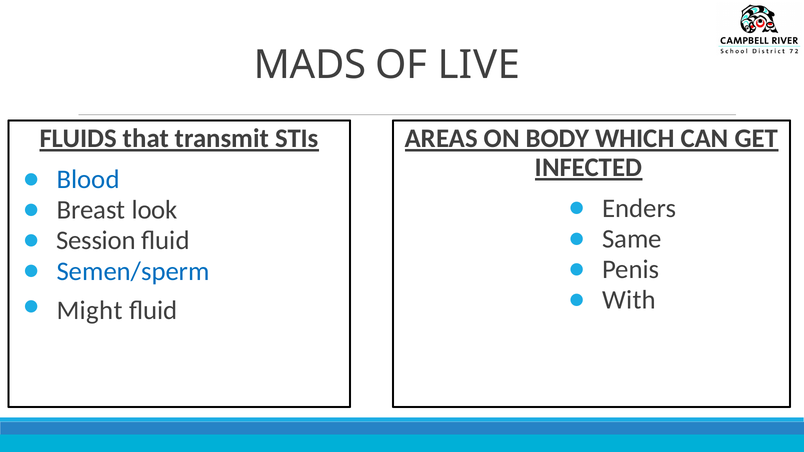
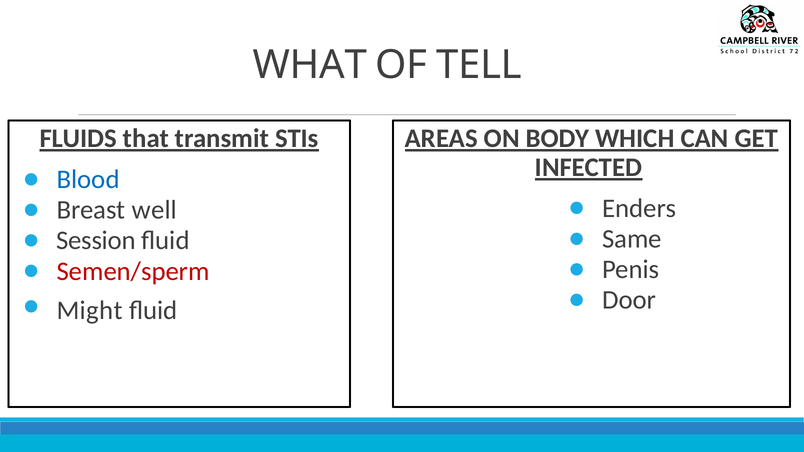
MADS: MADS -> WHAT
LIVE: LIVE -> TELL
look: look -> well
Semen/sperm colour: blue -> red
With: With -> Door
